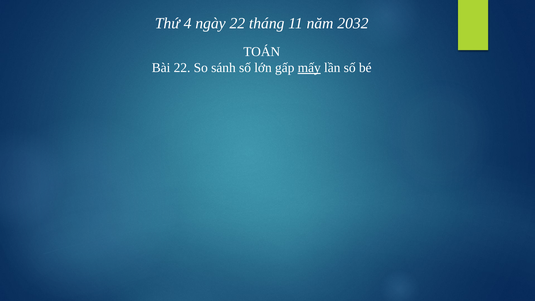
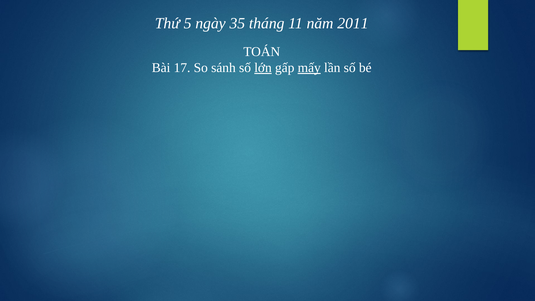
4: 4 -> 5
ngày 22: 22 -> 35
2032: 2032 -> 2011
Bài 22: 22 -> 17
lớn underline: none -> present
